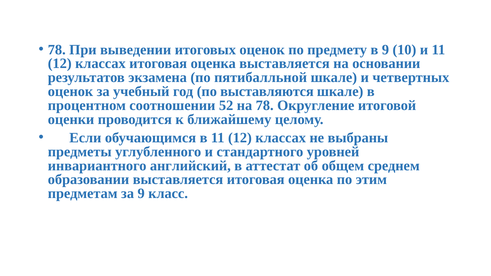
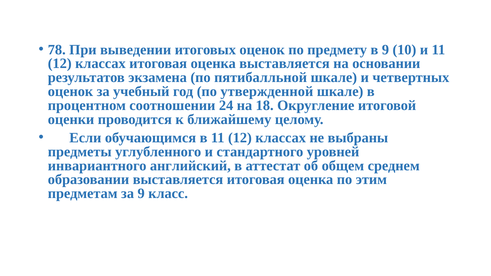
выставляются: выставляются -> утвержденной
52: 52 -> 24
на 78: 78 -> 18
